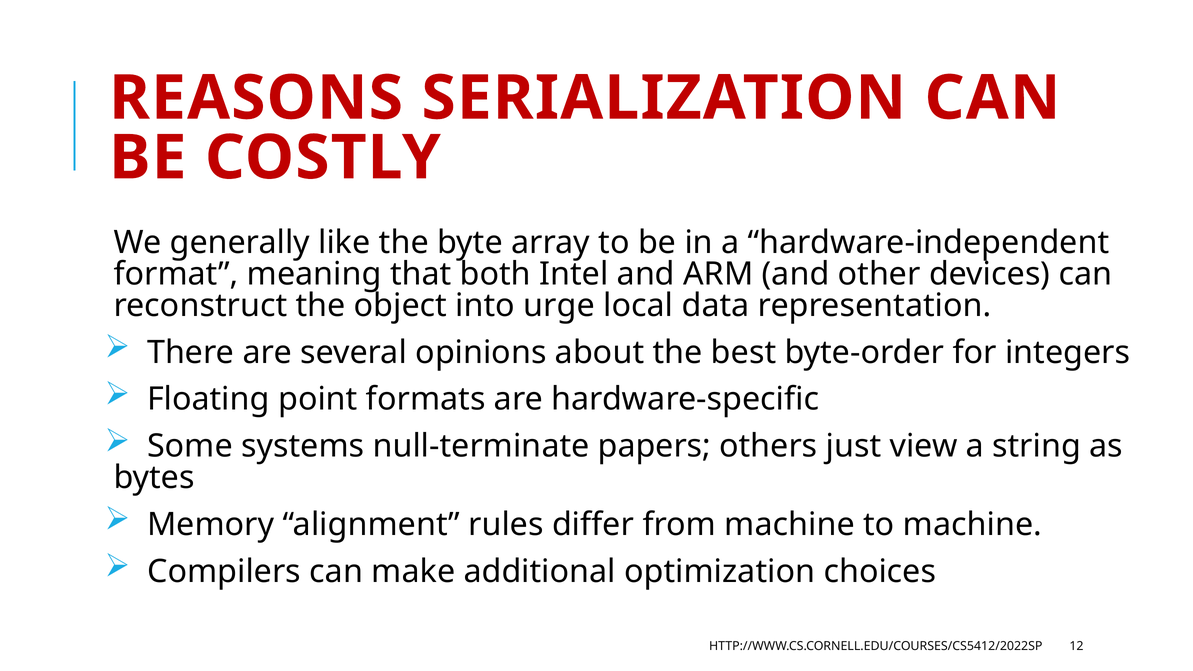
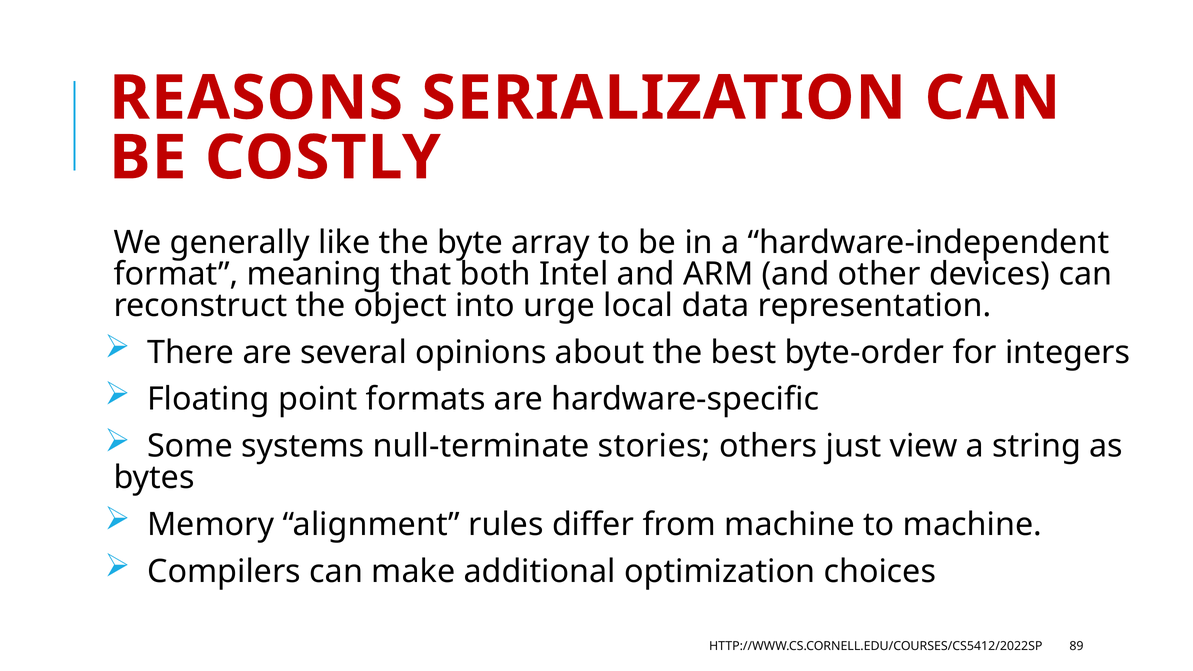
papers: papers -> stories
12: 12 -> 89
